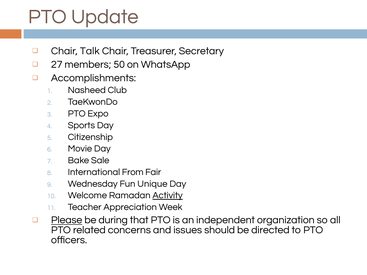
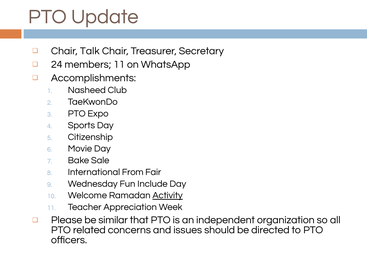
27: 27 -> 24
members 50: 50 -> 11
Unique: Unique -> Include
Please underline: present -> none
during: during -> similar
